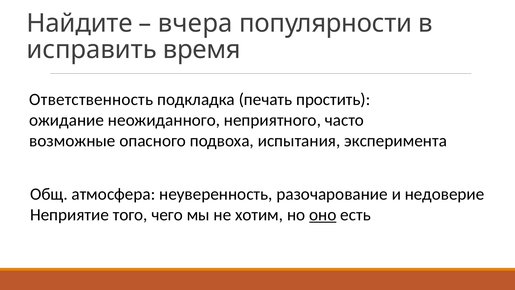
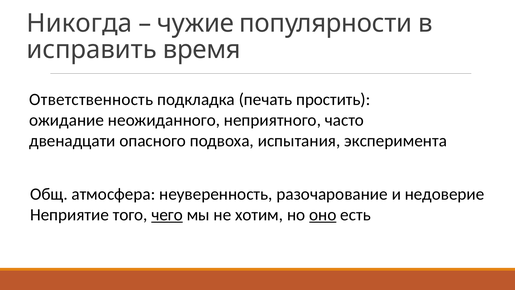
Найдите: Найдите -> Никогда
вчера: вчера -> чужие
возможные: возможные -> двенадцати
чего underline: none -> present
